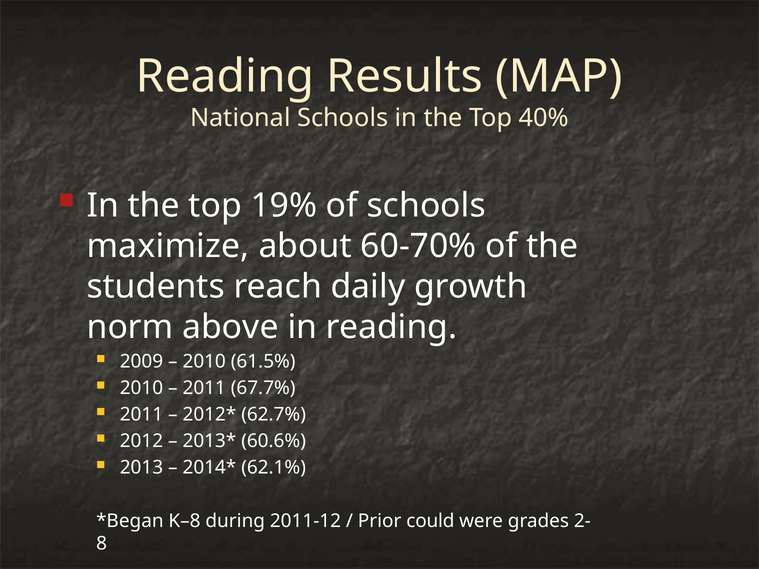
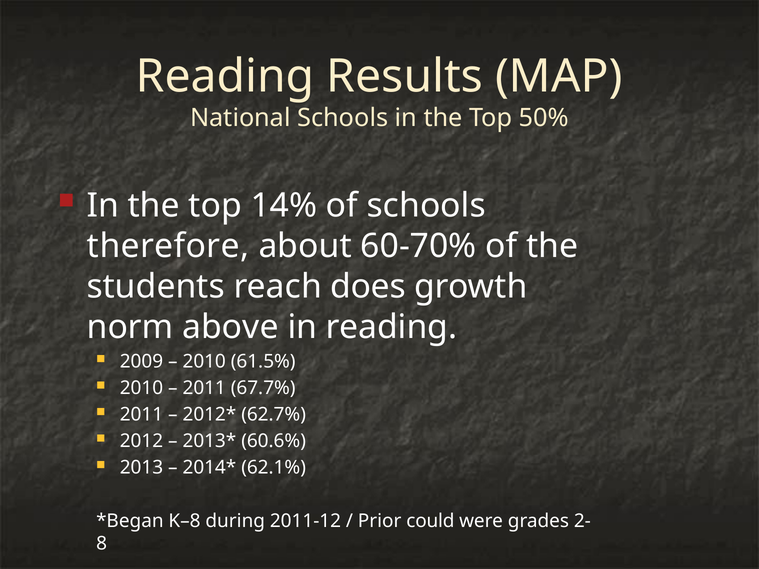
40%: 40% -> 50%
19%: 19% -> 14%
maximize: maximize -> therefore
daily: daily -> does
